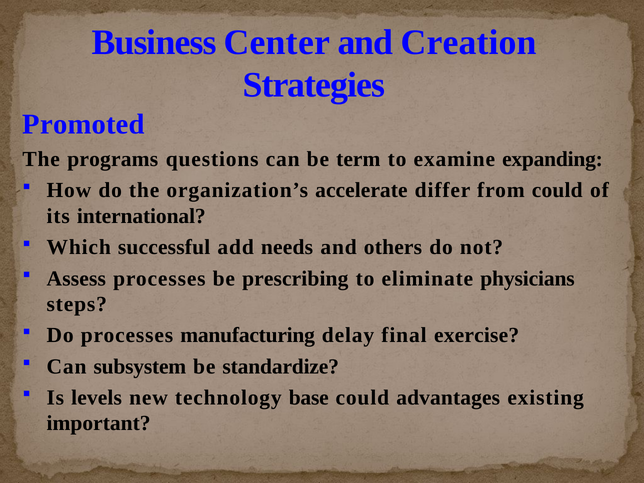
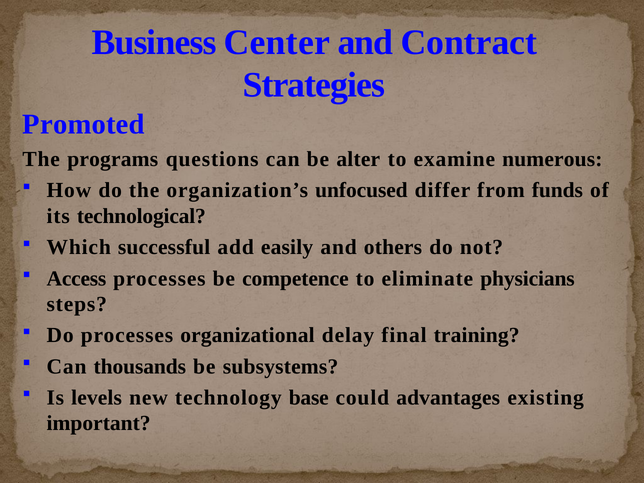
Creation: Creation -> Contract
term: term -> alter
expanding: expanding -> numerous
accelerate: accelerate -> unfocused
from could: could -> funds
international: international -> technological
needs: needs -> easily
Assess: Assess -> Access
prescribing: prescribing -> competence
manufacturing: manufacturing -> organizational
exercise: exercise -> training
subsystem: subsystem -> thousands
standardize: standardize -> subsystems
